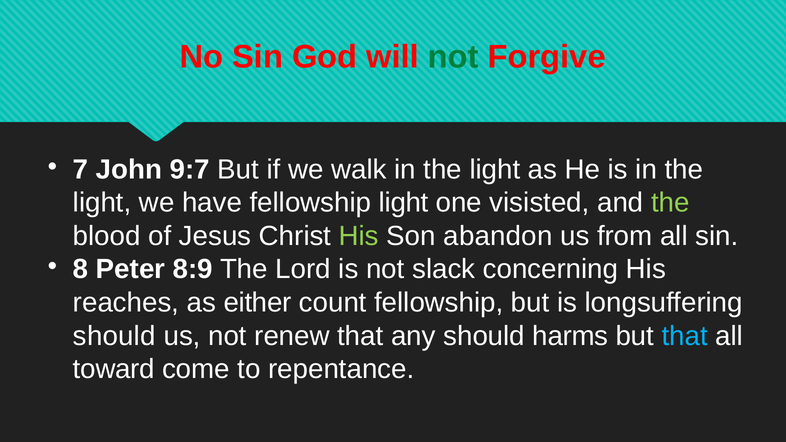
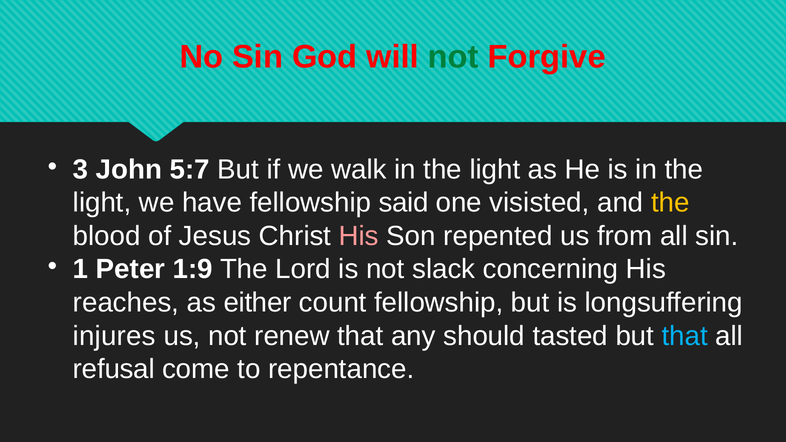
7: 7 -> 3
9:7: 9:7 -> 5:7
fellowship light: light -> said
the at (670, 203) colour: light green -> yellow
His at (359, 236) colour: light green -> pink
abandon: abandon -> repented
8: 8 -> 1
8:9: 8:9 -> 1:9
should at (114, 336): should -> injures
harms: harms -> tasted
toward: toward -> refusal
